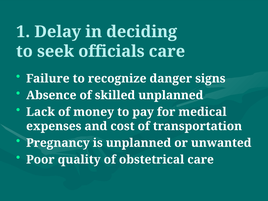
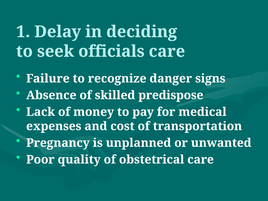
skilled unplanned: unplanned -> predispose
